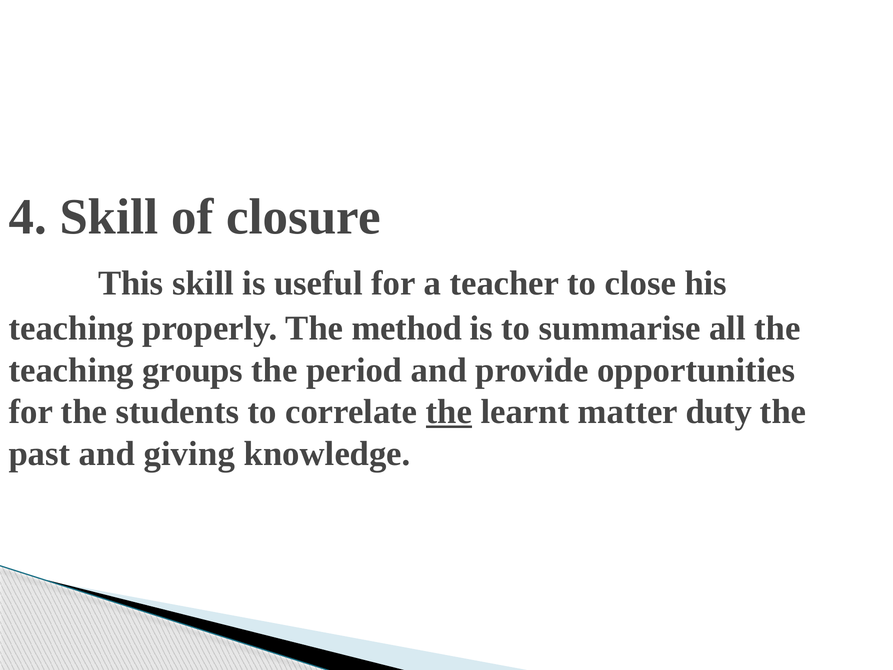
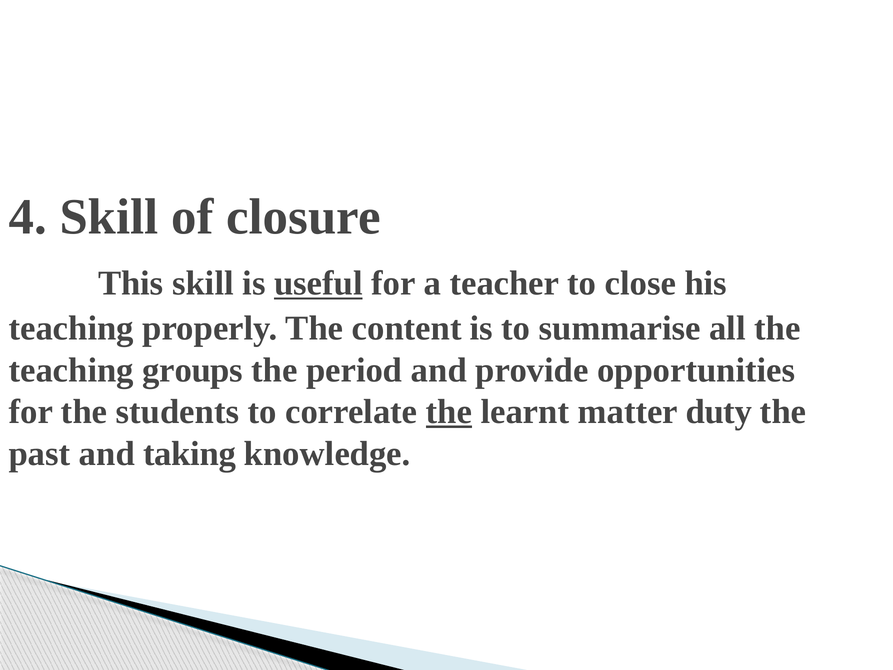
useful underline: none -> present
method: method -> content
giving: giving -> taking
